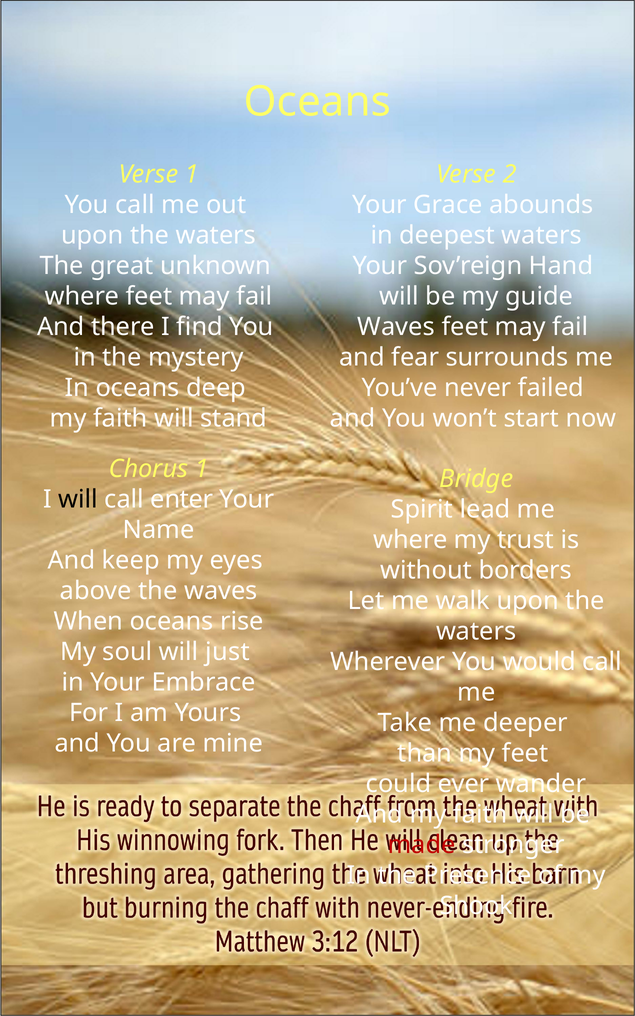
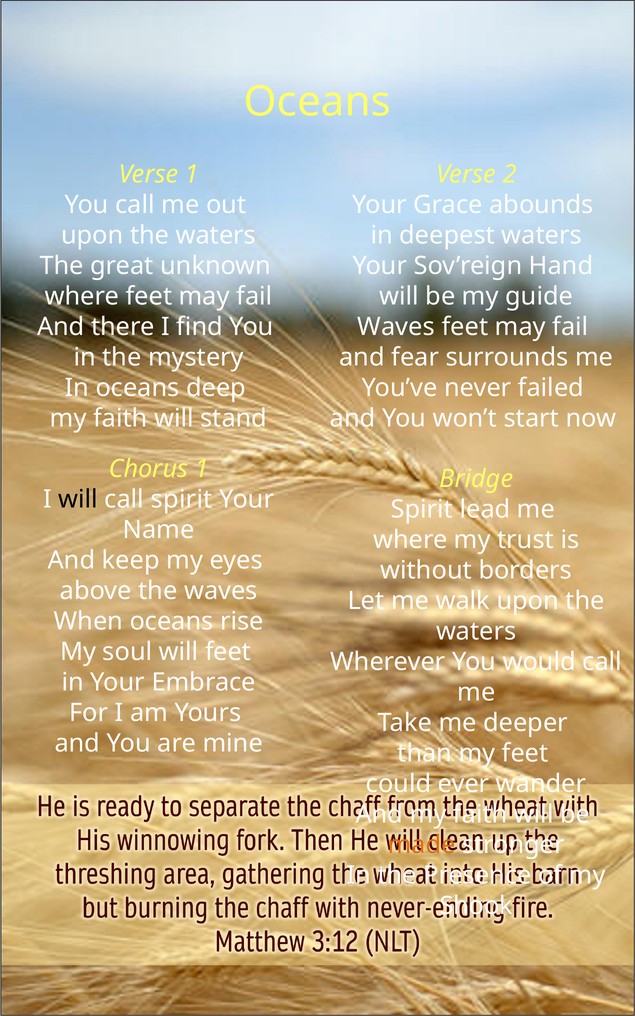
call enter: enter -> spirit
will just: just -> feet
made colour: red -> orange
